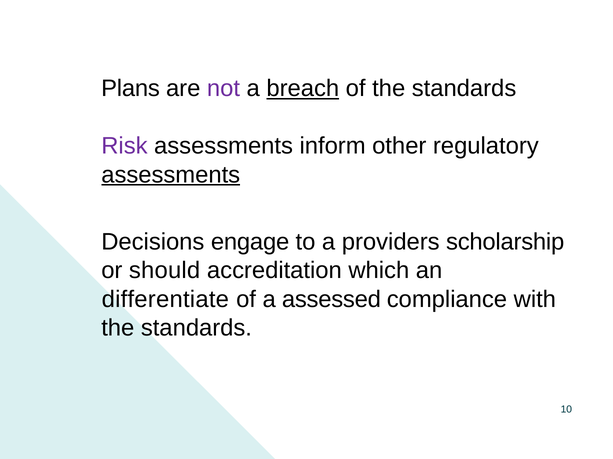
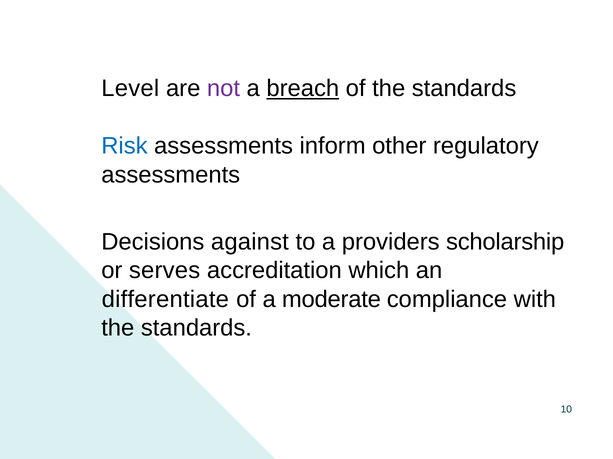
Plans: Plans -> Level
Risk colour: purple -> blue
assessments at (171, 175) underline: present -> none
engage: engage -> against
should: should -> serves
assessed: assessed -> moderate
